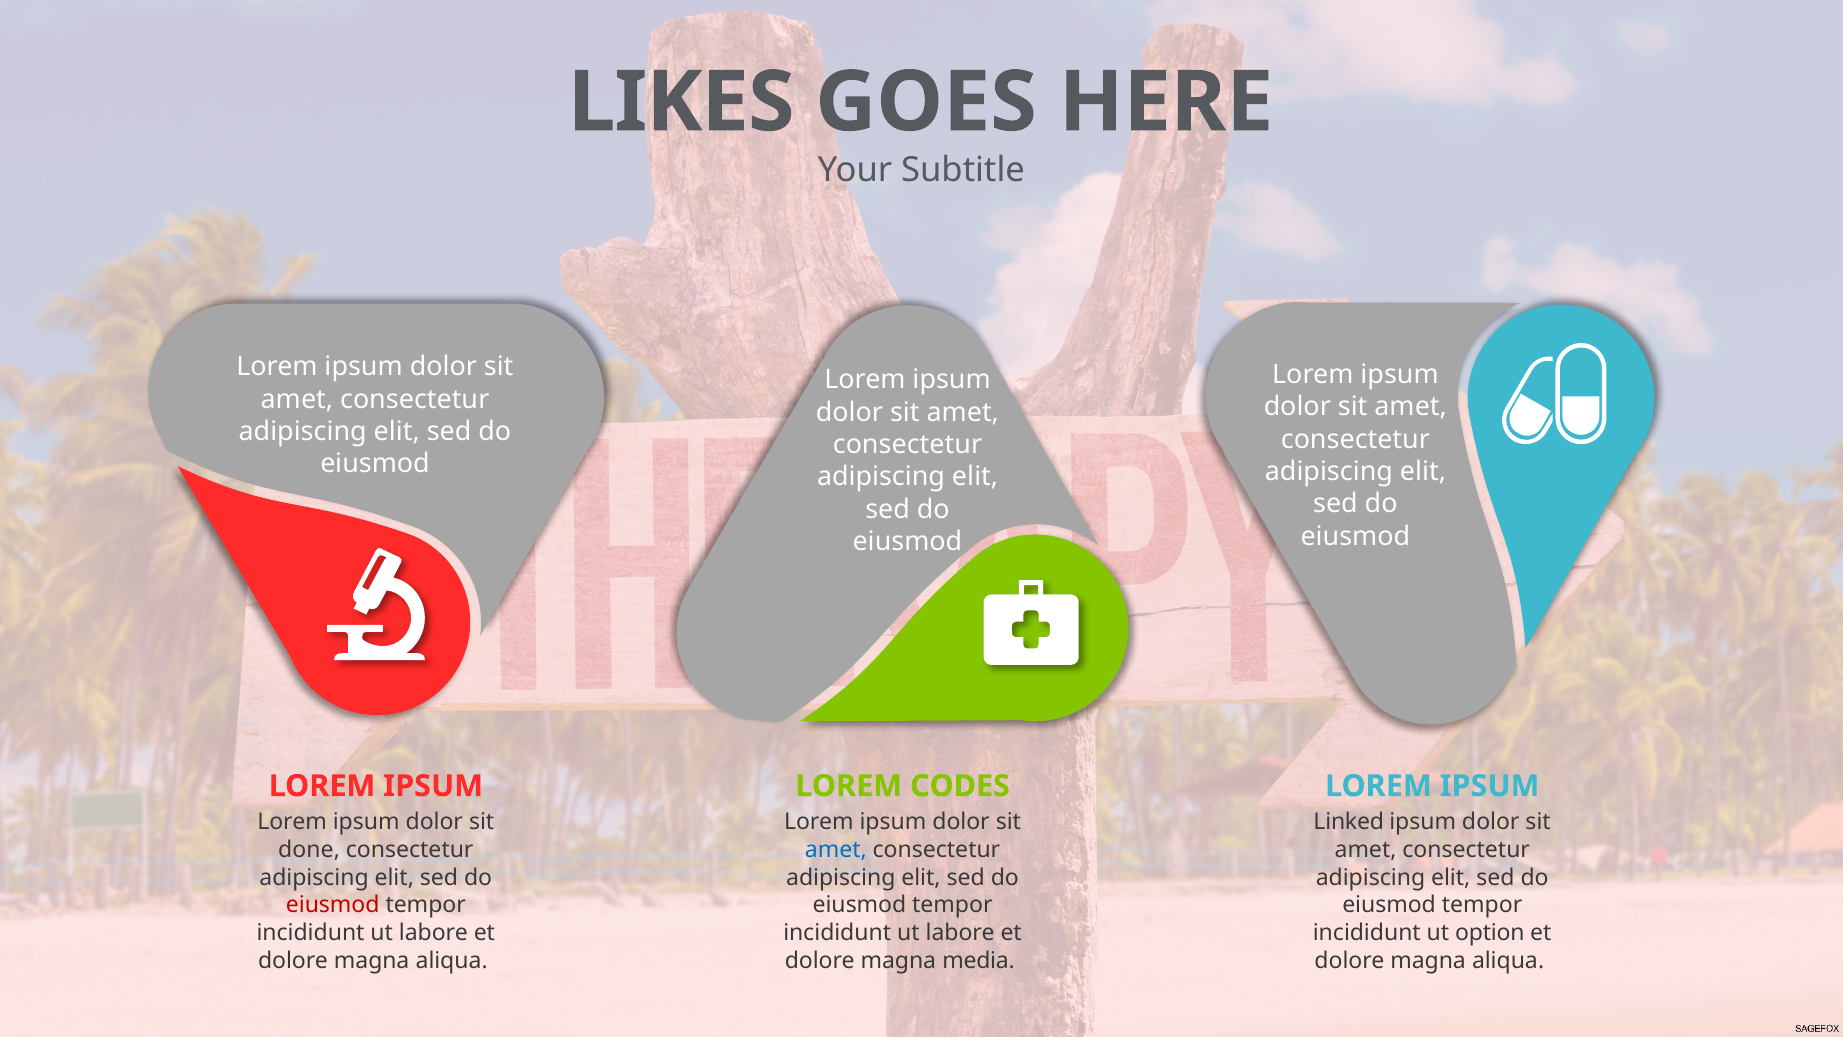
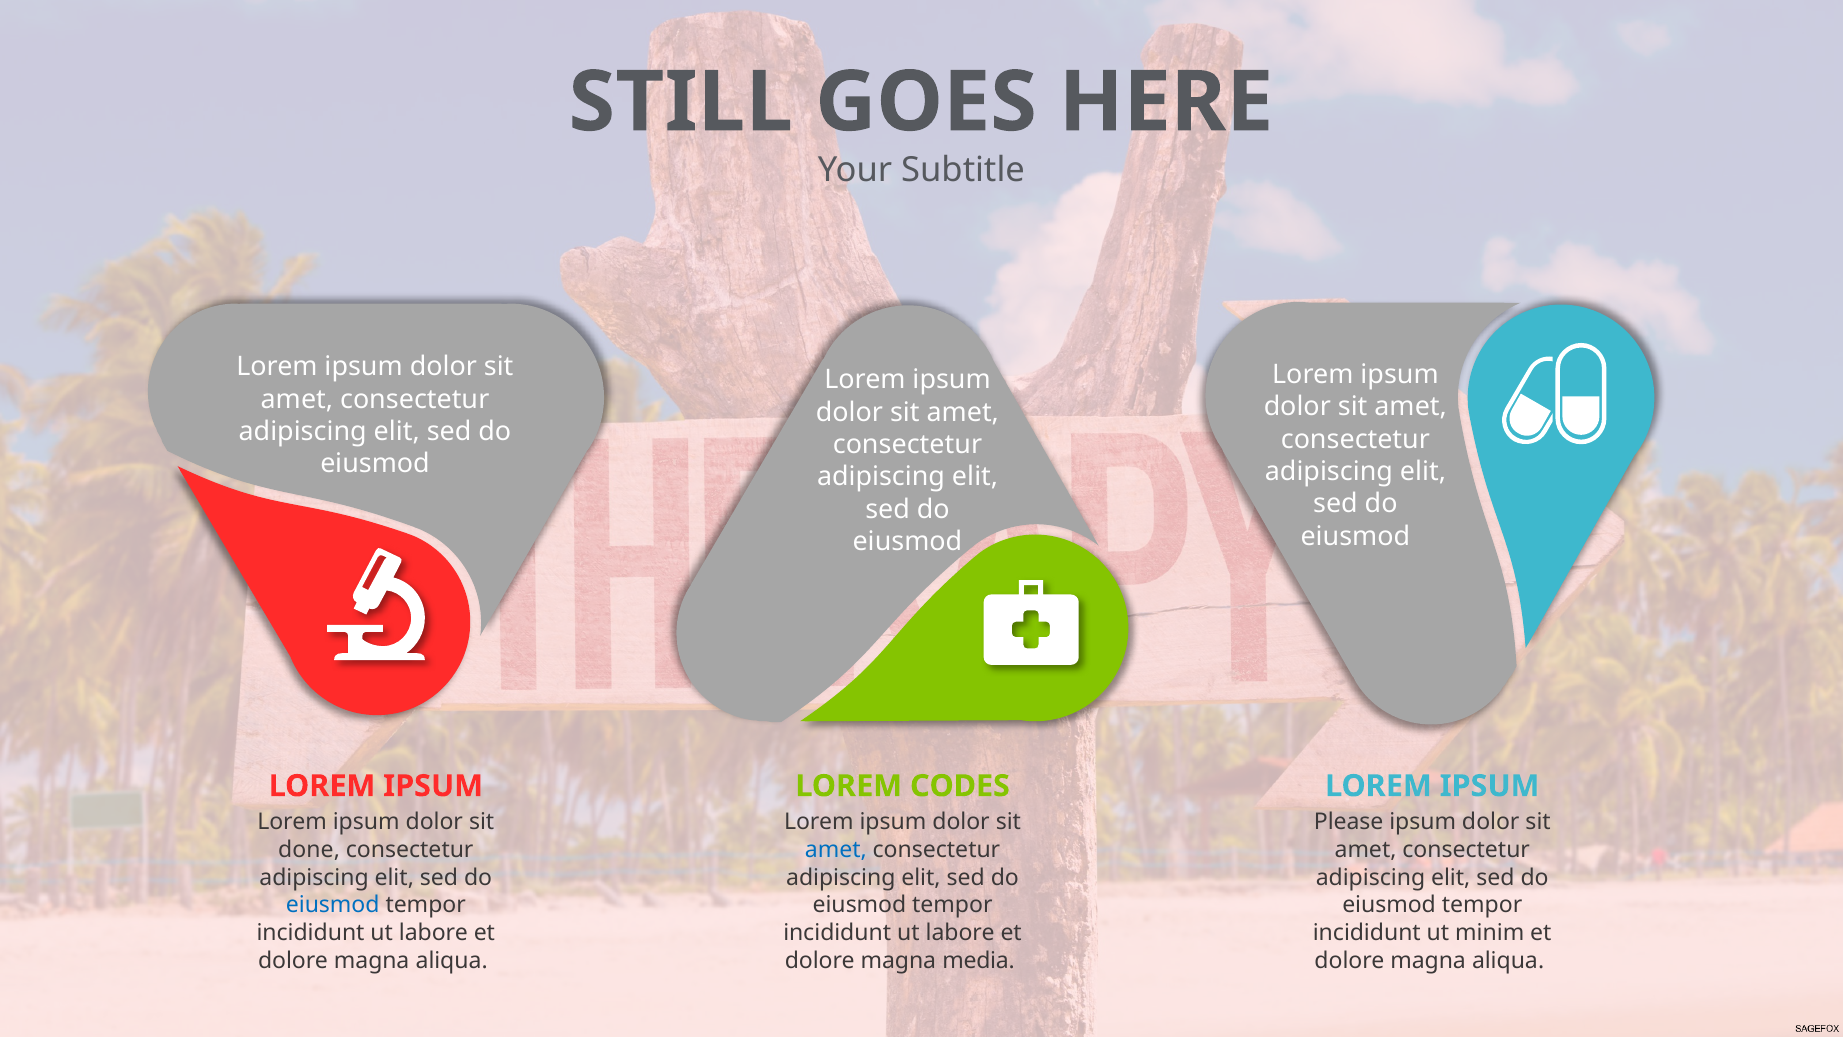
LIKES: LIKES -> STILL
Linked: Linked -> Please
eiusmod at (333, 905) colour: red -> blue
option: option -> minim
